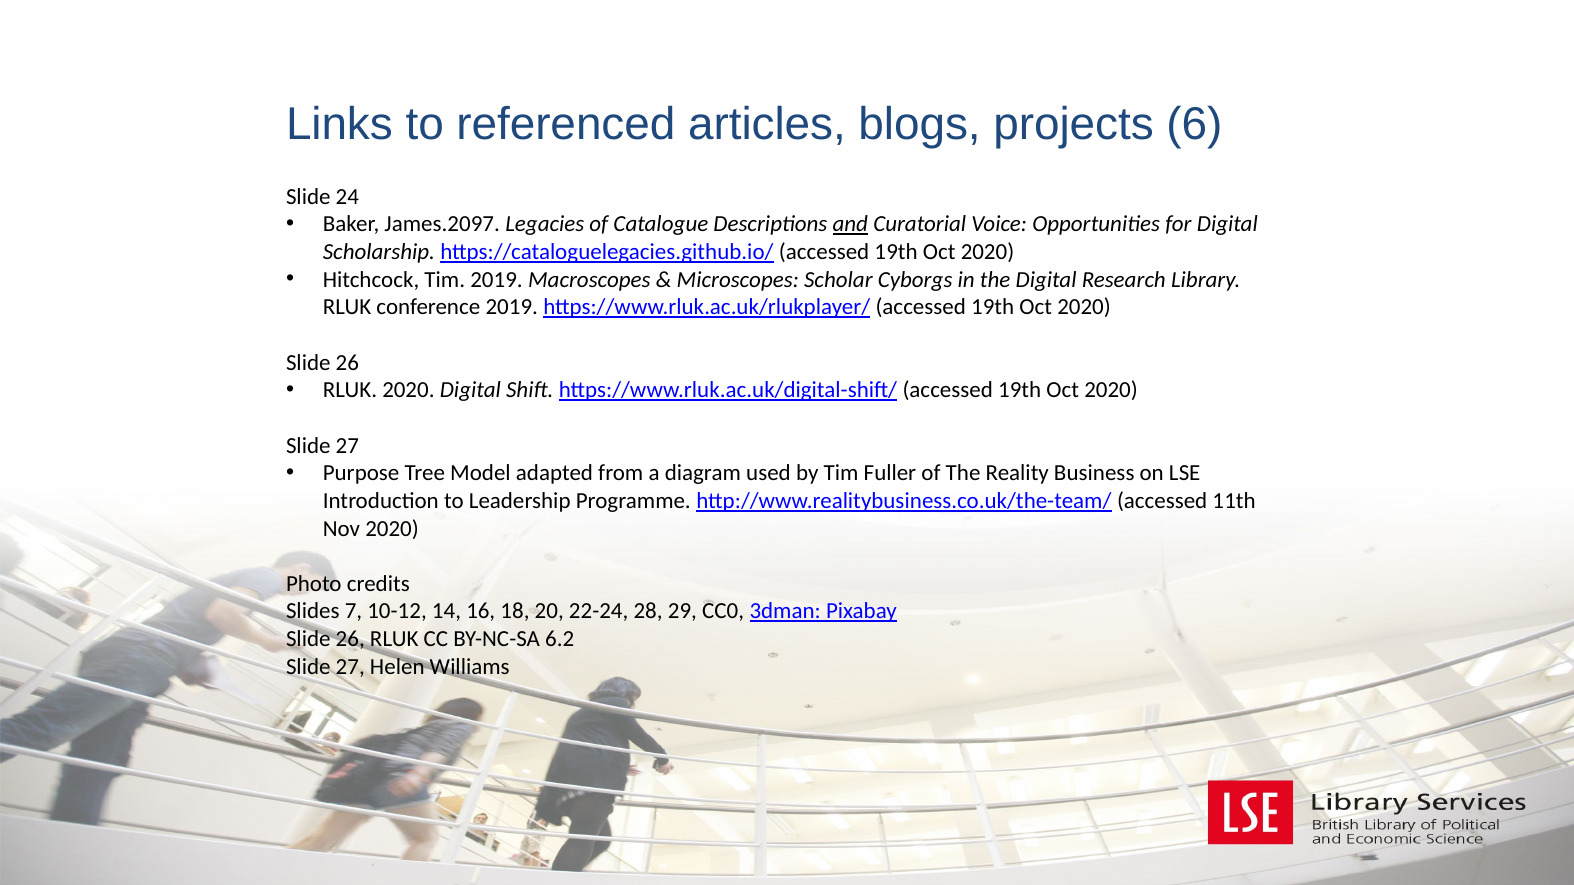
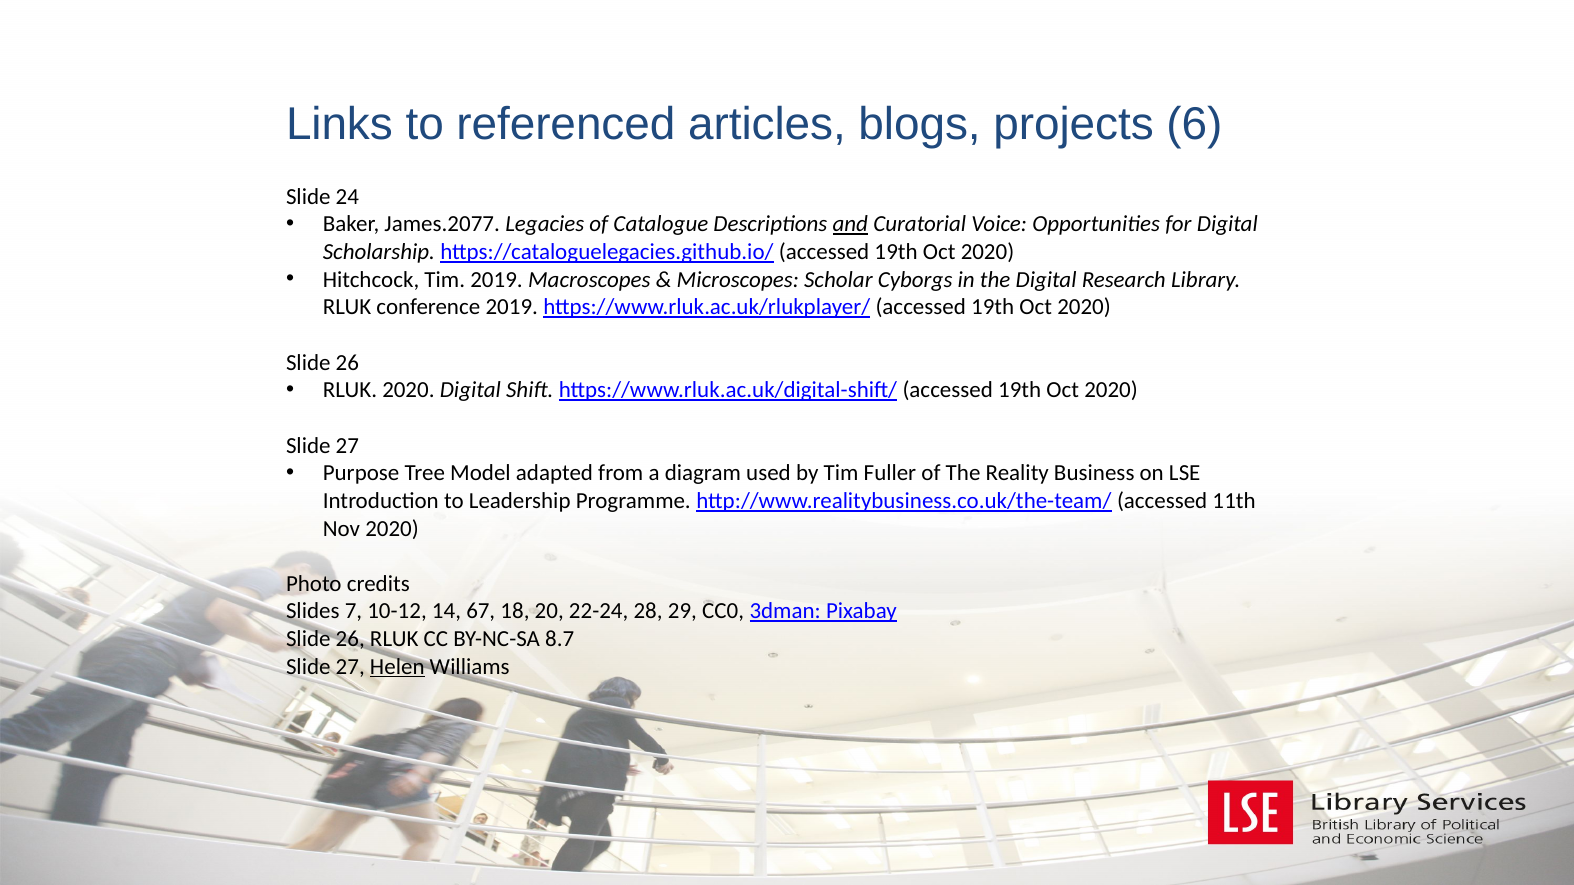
James.2097: James.2097 -> James.2077
16: 16 -> 67
6.2: 6.2 -> 8.7
Helen underline: none -> present
